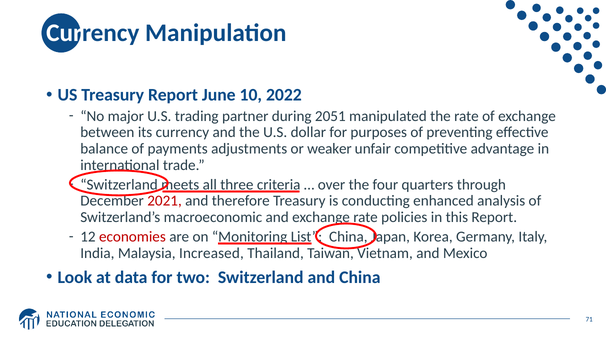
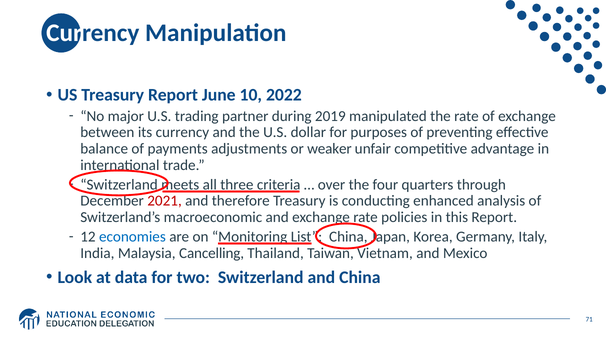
2051: 2051 -> 2019
economies colour: red -> blue
Increased: Increased -> Cancelling
